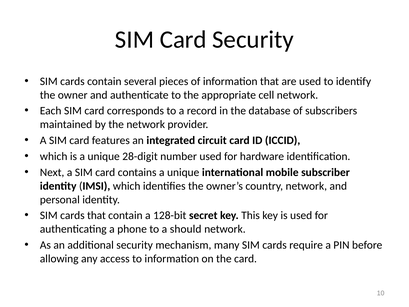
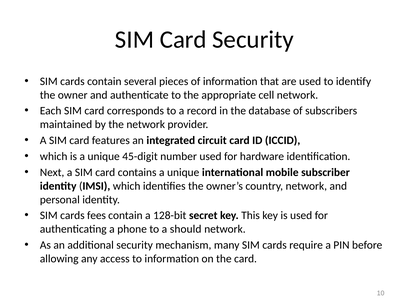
28-digit: 28-digit -> 45-digit
cards that: that -> fees
